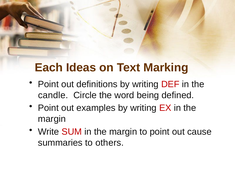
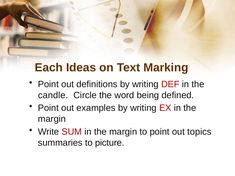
cause: cause -> topics
others: others -> picture
